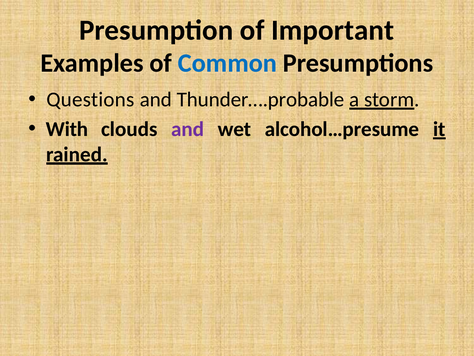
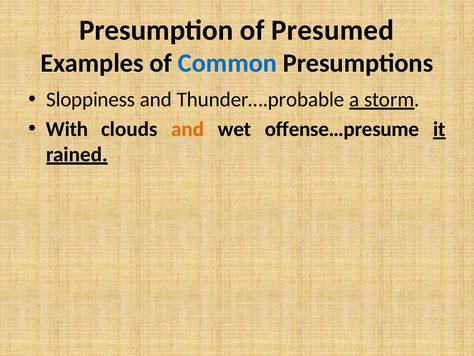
Important: Important -> Presumed
Questions: Questions -> Sloppiness
and at (188, 129) colour: purple -> orange
alcohol…presume: alcohol…presume -> offense…presume
